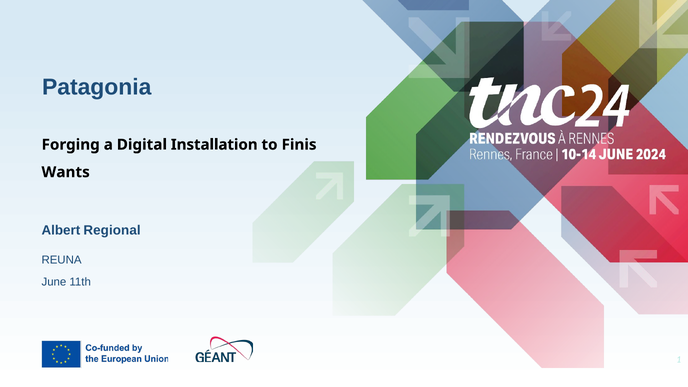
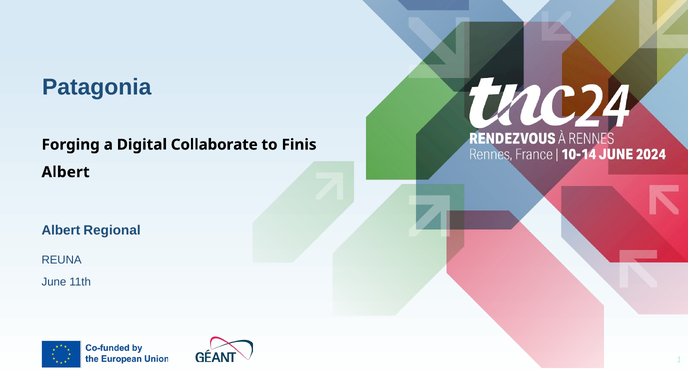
Installation: Installation -> Collaborate
Wants at (66, 172): Wants -> Albert
